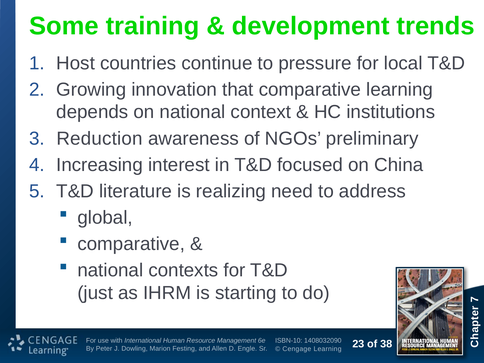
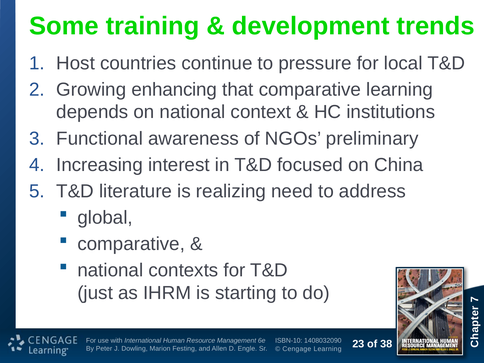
innovation: innovation -> enhancing
Reduction: Reduction -> Functional
